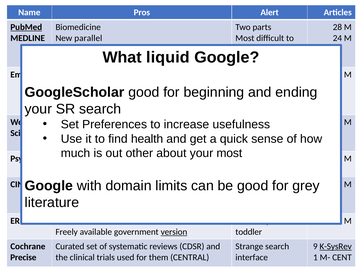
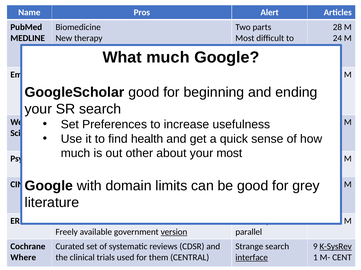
PubMed underline: present -> none
parallel: parallel -> therapy
liquid at (168, 58): liquid -> much
toddler: toddler -> parallel
Precise at (23, 258): Precise -> Where
interface at (252, 258) underline: none -> present
